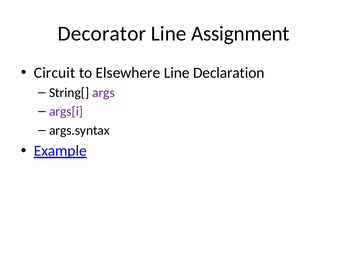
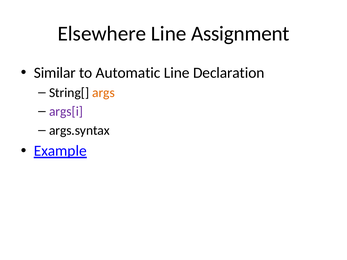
Decorator: Decorator -> Elsewhere
Circuit: Circuit -> Similar
Elsewhere: Elsewhere -> Automatic
args colour: purple -> orange
